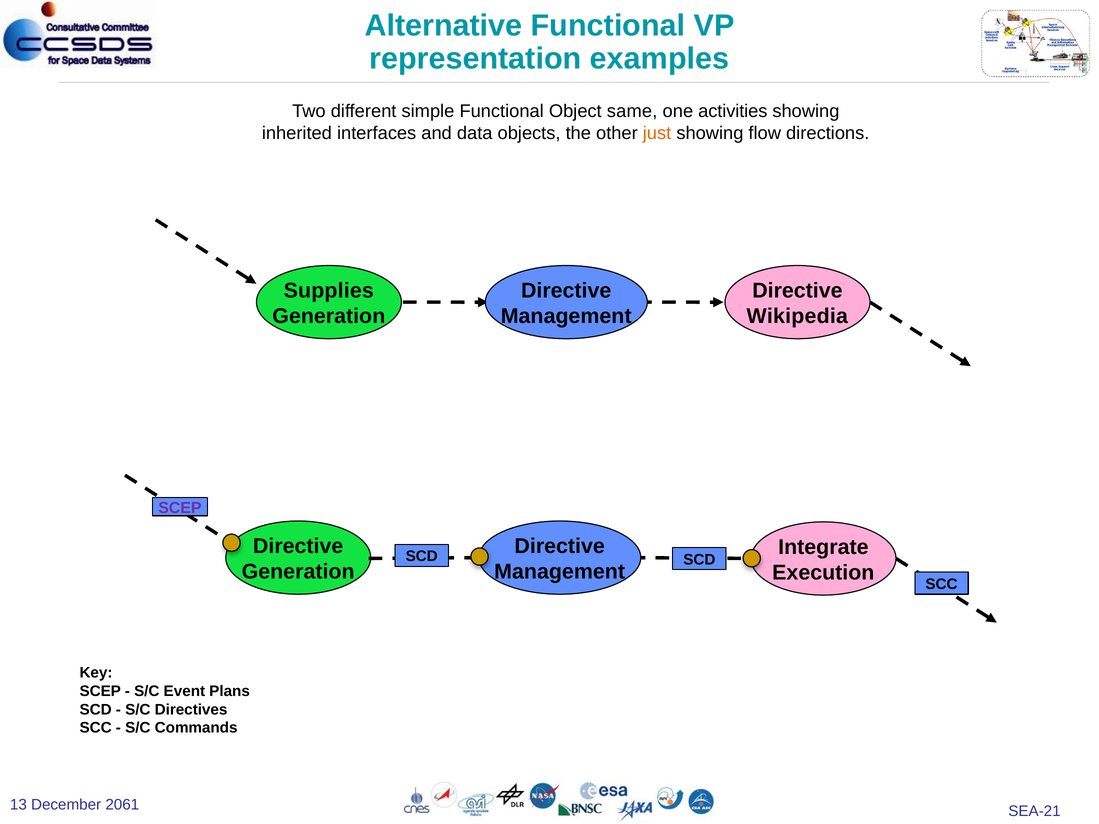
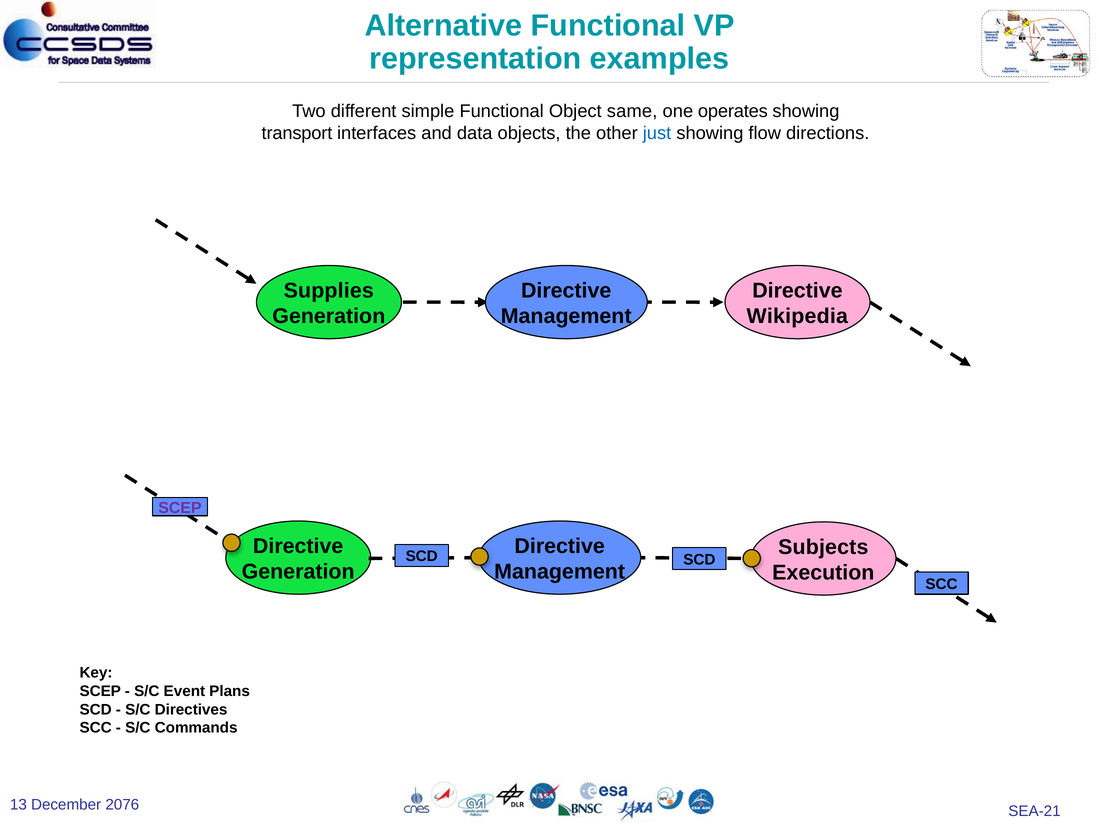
activities: activities -> operates
inherited: inherited -> transport
just colour: orange -> blue
Integrate: Integrate -> Subjects
2061: 2061 -> 2076
